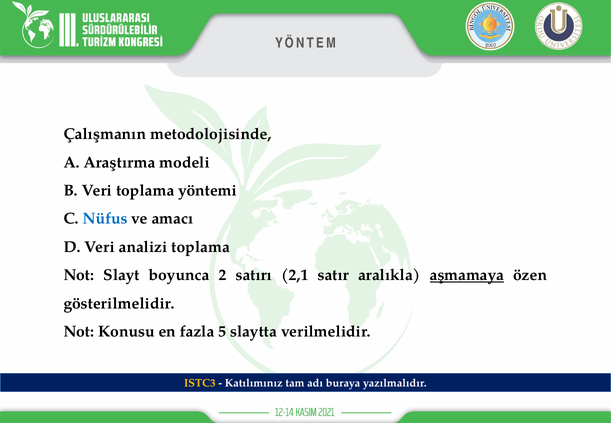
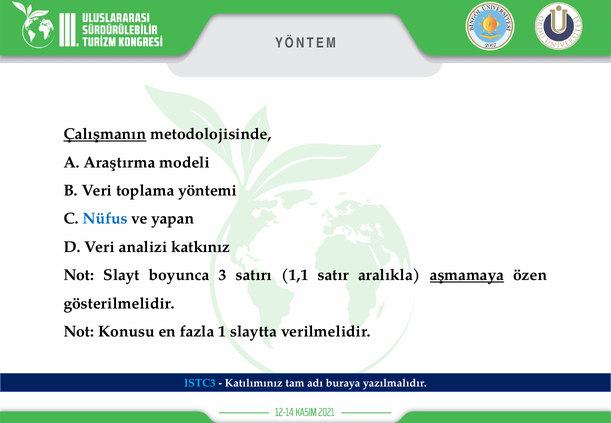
Çalışmanın underline: none -> present
amacı: amacı -> yapan
analizi toplama: toplama -> katkınız
2: 2 -> 3
2,1: 2,1 -> 1,1
5: 5 -> 1
ISTC3 colour: yellow -> light blue
